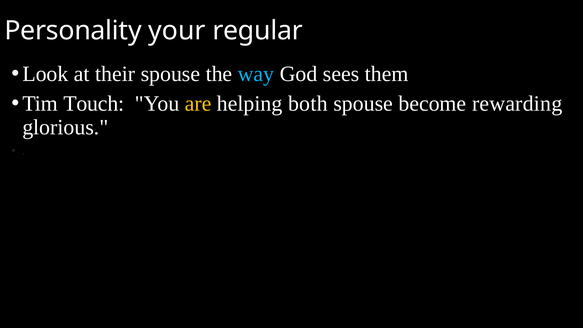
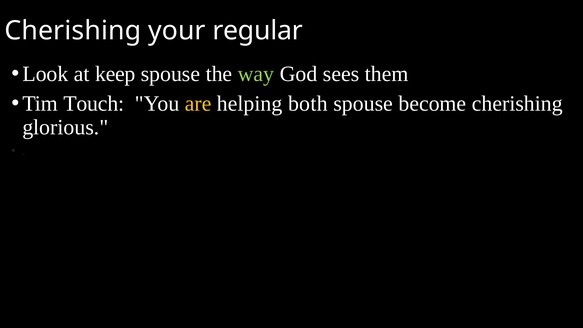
Personality at (73, 31): Personality -> Cherishing
their: their -> keep
way colour: light blue -> light green
become rewarding: rewarding -> cherishing
